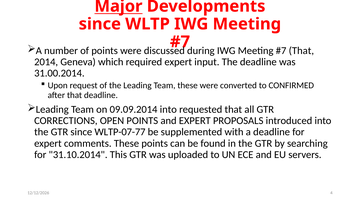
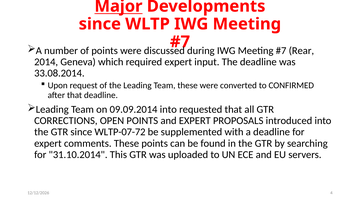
That at (301, 51): That -> Rear
31.00.2014: 31.00.2014 -> 33.08.2014
WLTP-07-77: WLTP-07-77 -> WLTP-07-72
